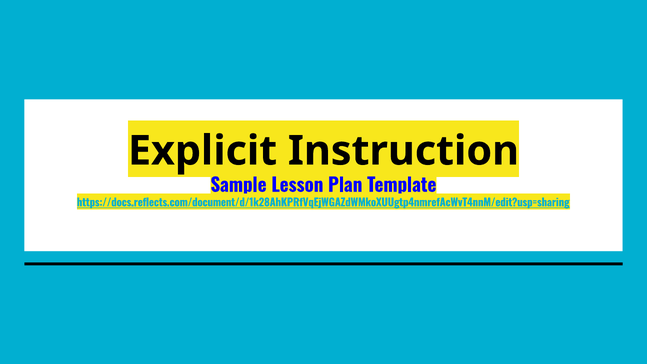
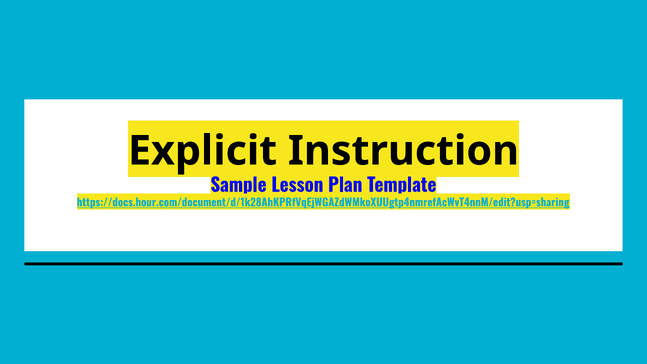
https://docs.reflects.com/document/d/1k28AhKPRfVqEjWGAZdWMkoXUUgtp4nmrefAcWvT4nnM/edit?usp=sharing: https://docs.reflects.com/document/d/1k28AhKPRfVqEjWGAZdWMkoXUUgtp4nmrefAcWvT4nnM/edit?usp=sharing -> https://docs.hour.com/document/d/1k28AhKPRfVqEjWGAZdWMkoXUUgtp4nmrefAcWvT4nnM/edit?usp=sharing
